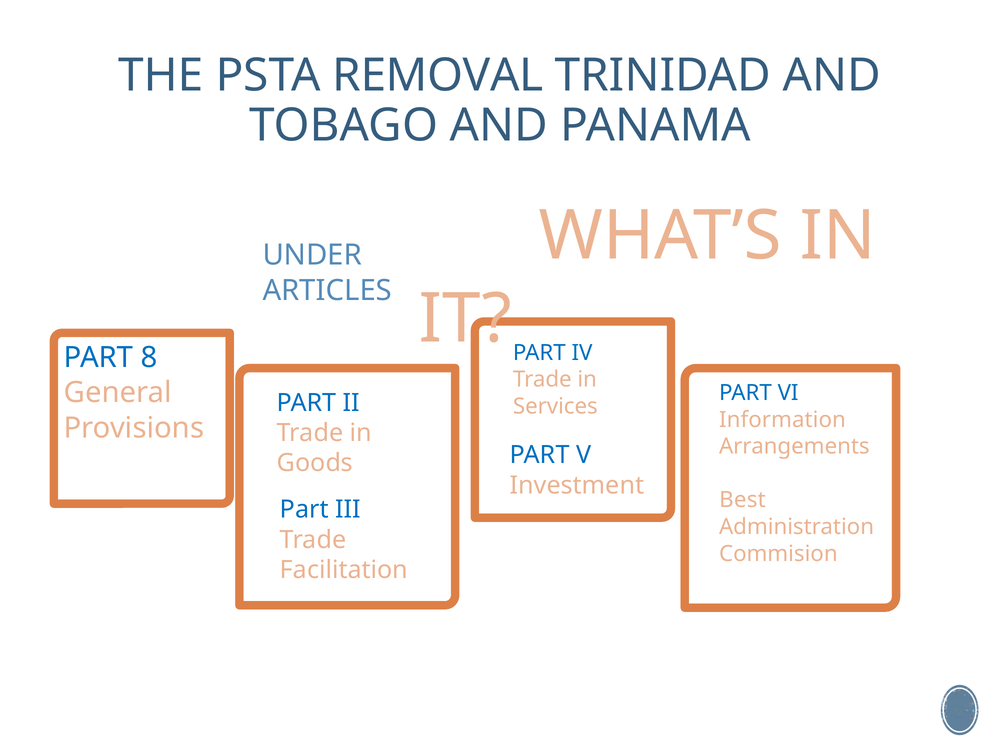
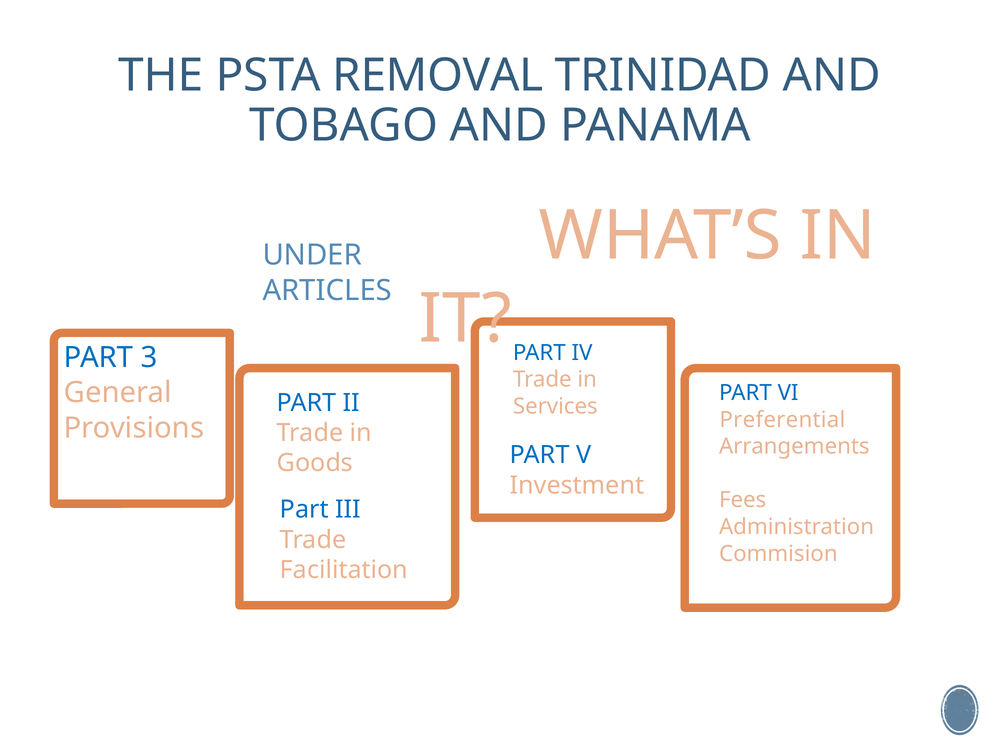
8: 8 -> 3
Information: Information -> Preferential
Best: Best -> Fees
